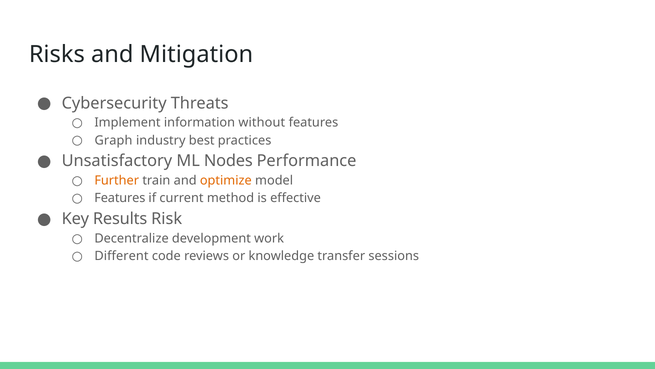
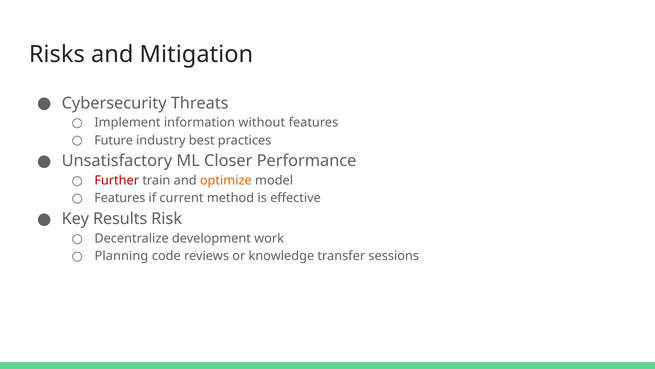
Graph: Graph -> Future
Nodes: Nodes -> Closer
Further colour: orange -> red
Different: Different -> Planning
